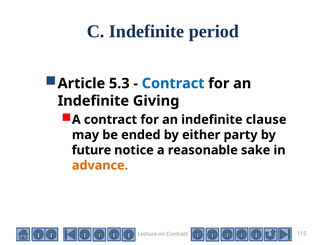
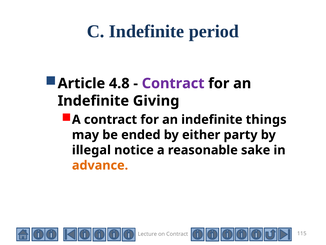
5.3: 5.3 -> 4.8
Contract at (173, 83) colour: blue -> purple
clause: clause -> things
future: future -> illegal
